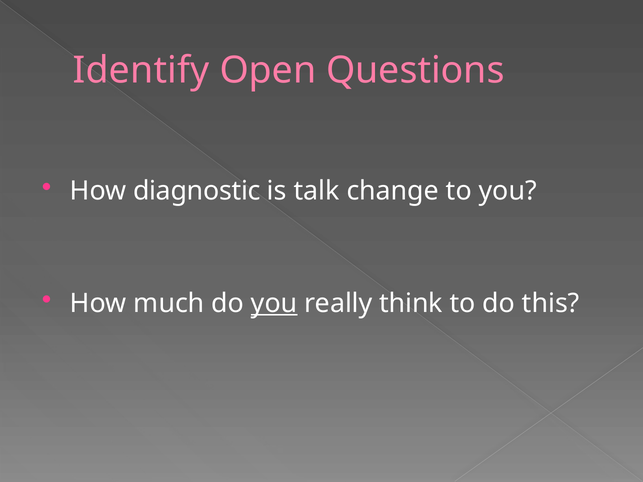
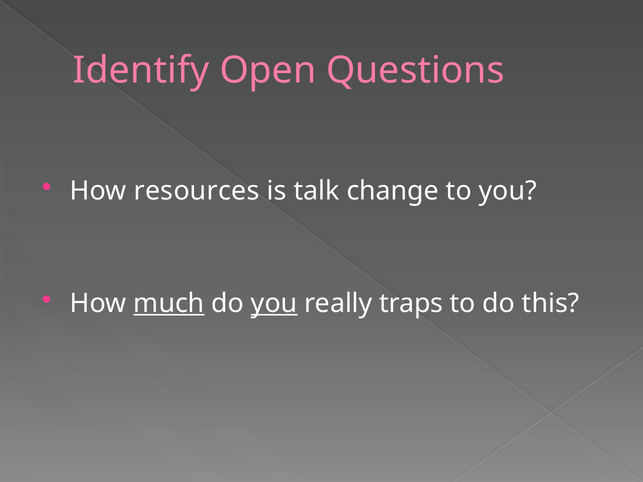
diagnostic: diagnostic -> resources
much underline: none -> present
think: think -> traps
